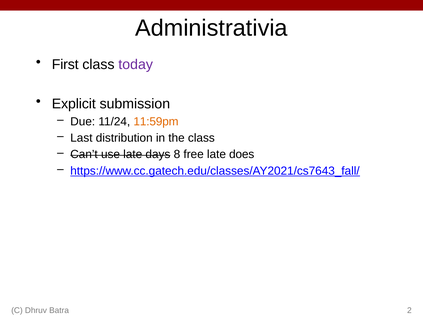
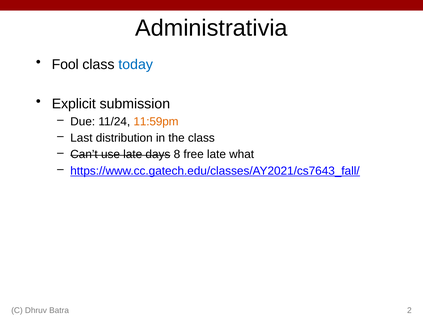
First: First -> Fool
today colour: purple -> blue
does: does -> what
